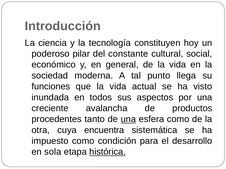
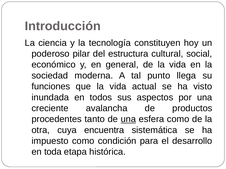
constante: constante -> estructura
sola: sola -> toda
histórica underline: present -> none
